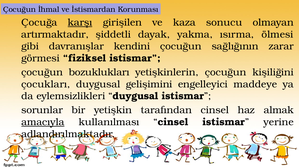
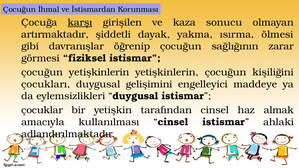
kendini: kendini -> öğrenip
çocuğun bozuklukları: bozuklukları -> yetişkinlerin
sorunlar: sorunlar -> çocuklar
amacıyla underline: present -> none
yerine: yerine -> ahlaki
